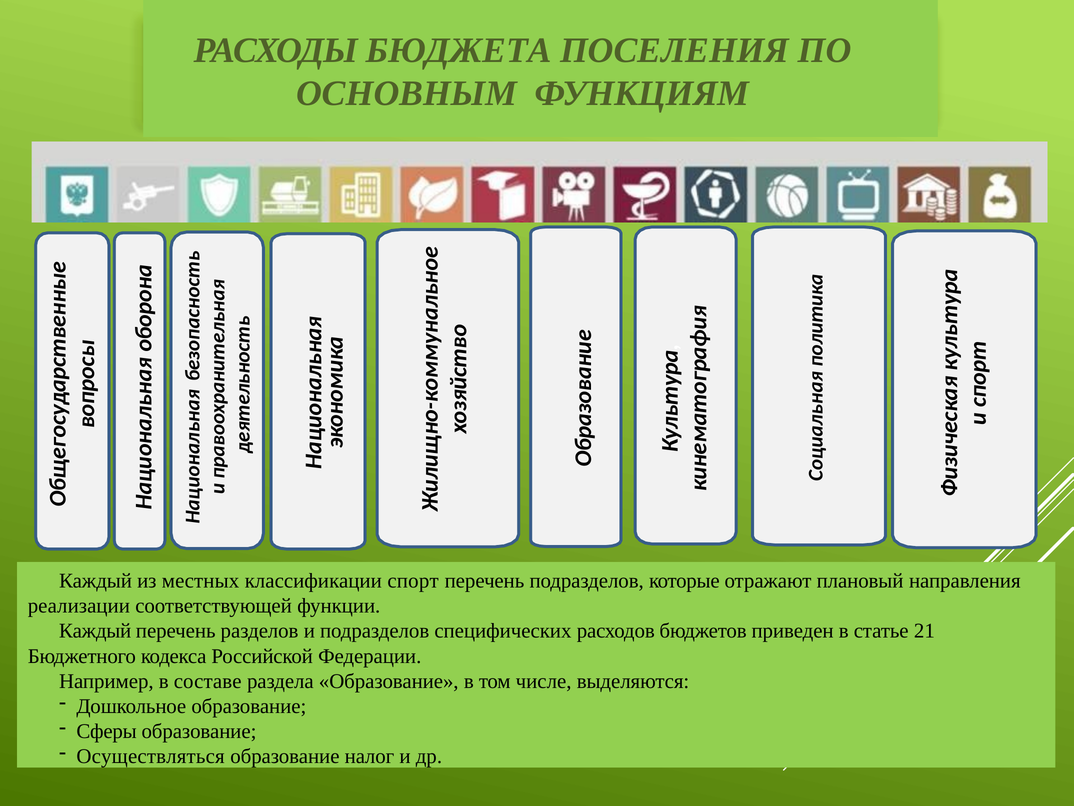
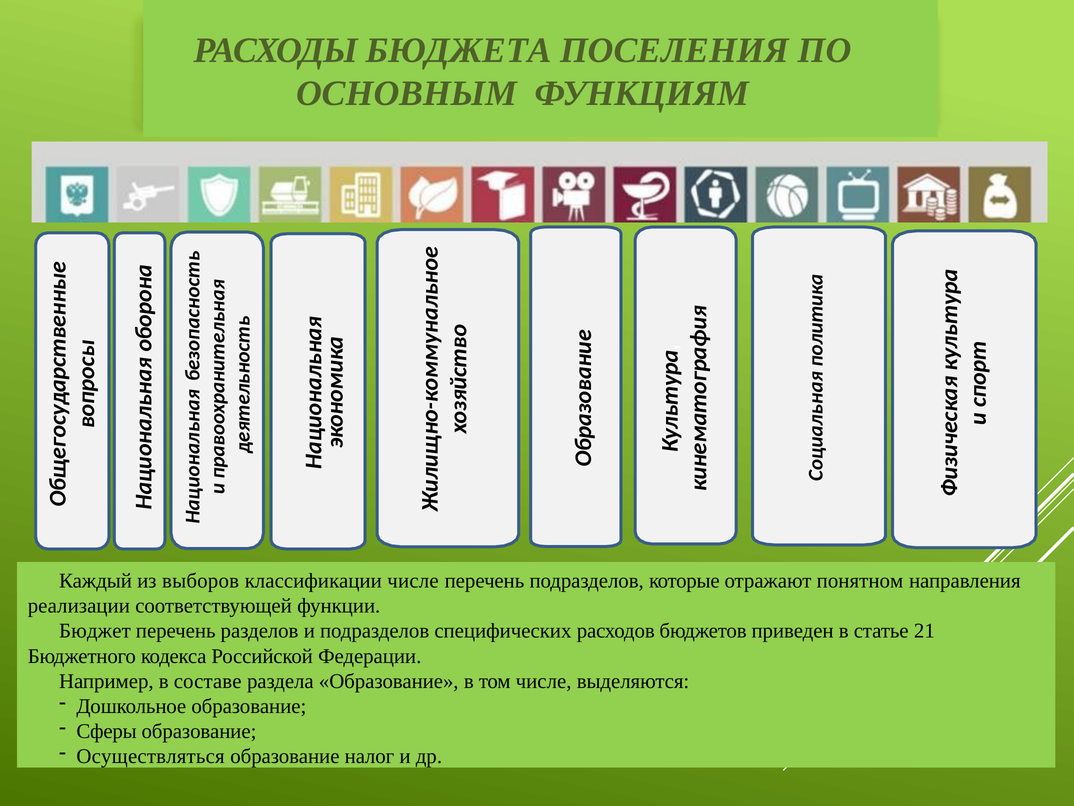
местных: местных -> выборов
классификации спорт: спорт -> числе
плановый: плановый -> понятном
Каждый at (95, 631): Каждый -> Бюджет
